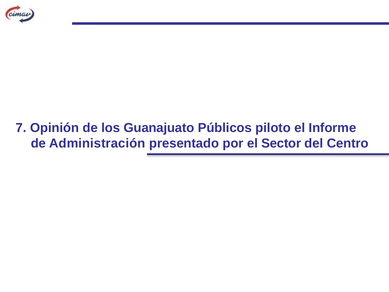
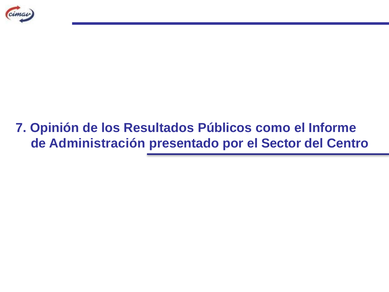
Guanajuato: Guanajuato -> Resultados
piloto: piloto -> como
